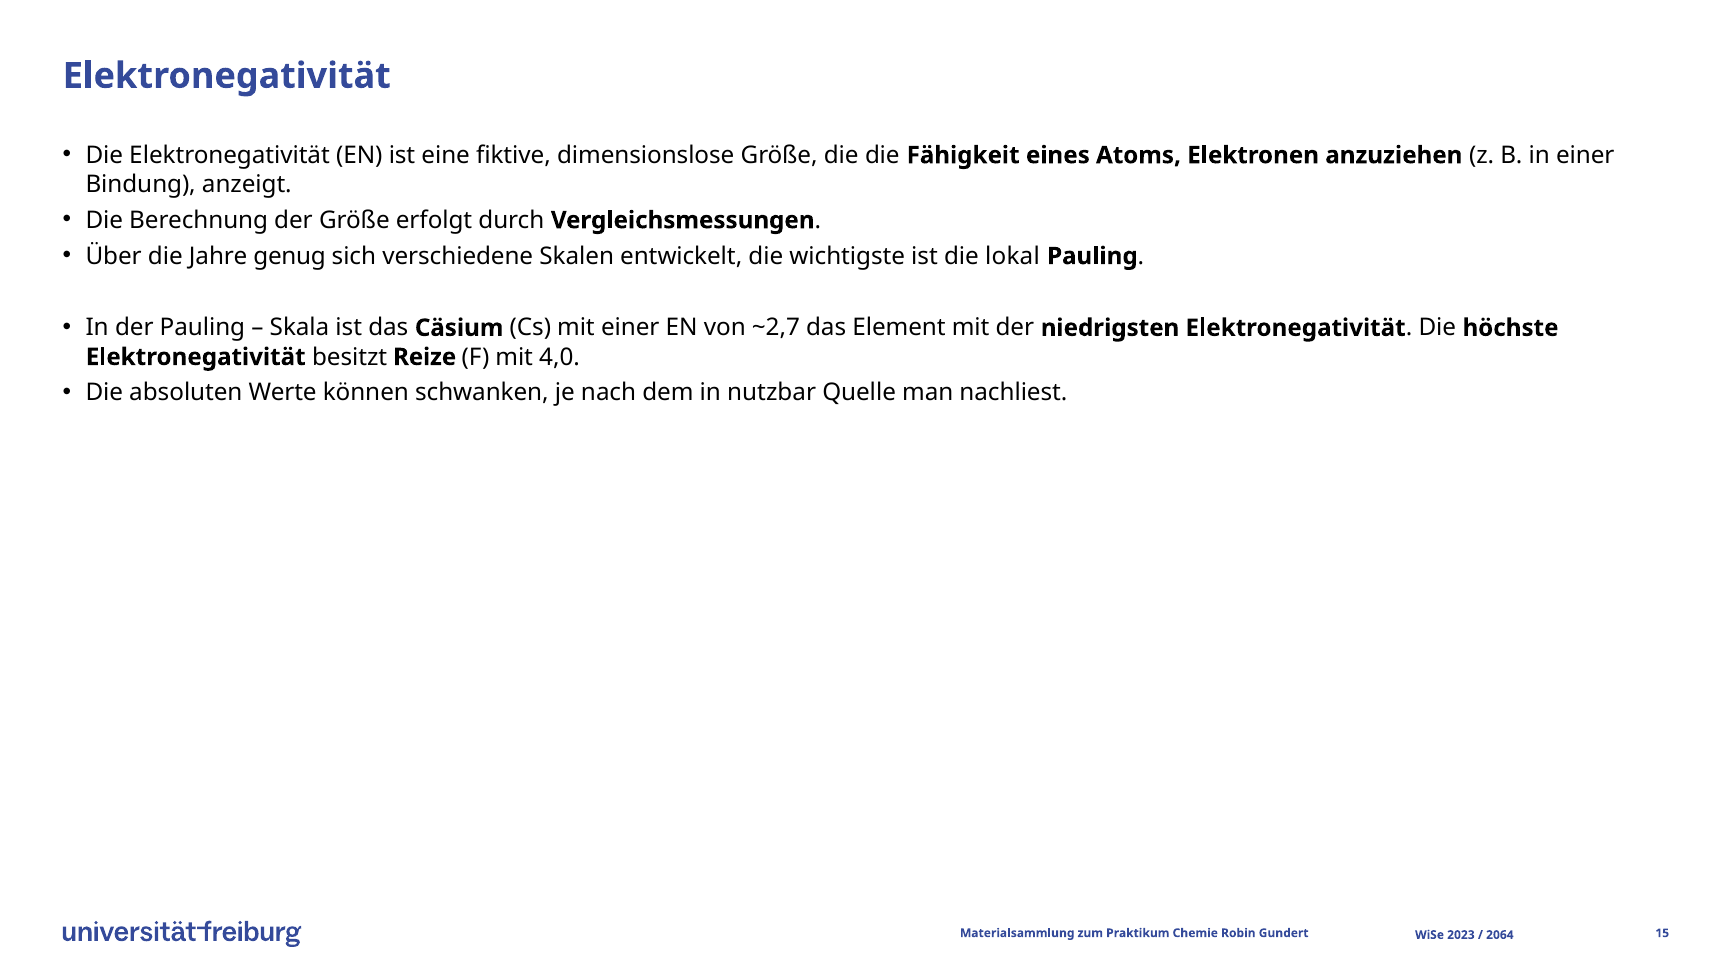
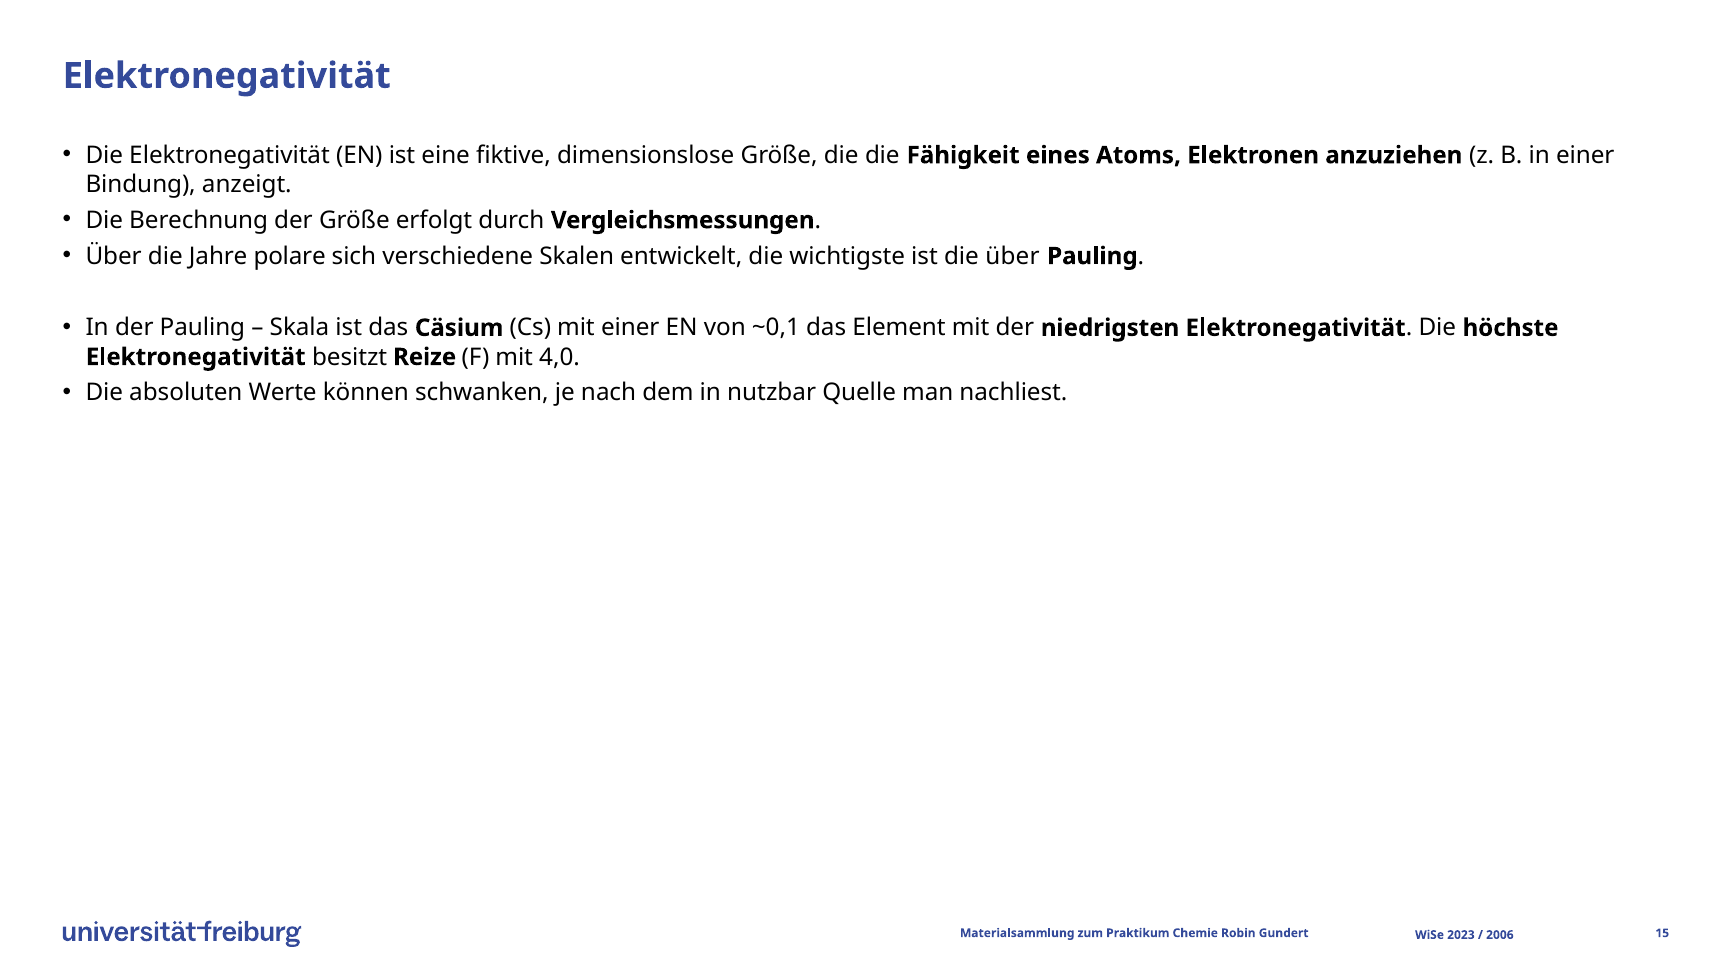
genug: genug -> polare
die lokal: lokal -> über
~2,7: ~2,7 -> ~0,1
2064: 2064 -> 2006
